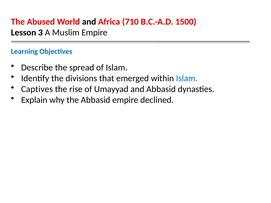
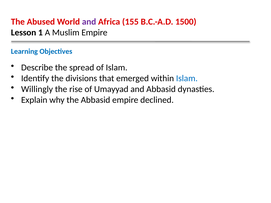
and at (89, 22) colour: black -> purple
710: 710 -> 155
3: 3 -> 1
Captives: Captives -> Willingly
